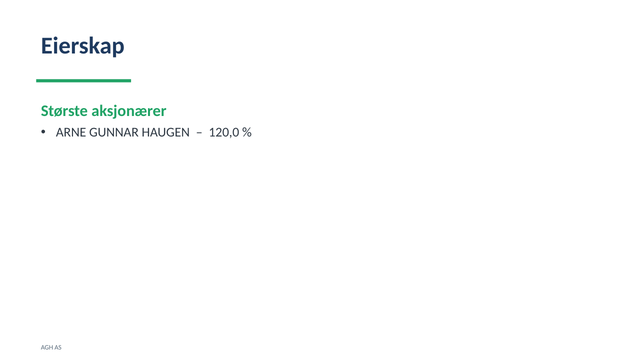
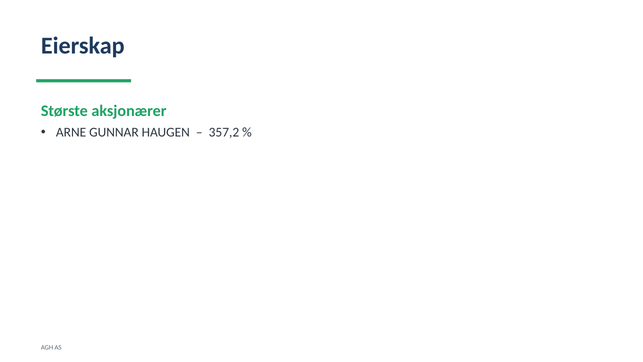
120,0: 120,0 -> 357,2
